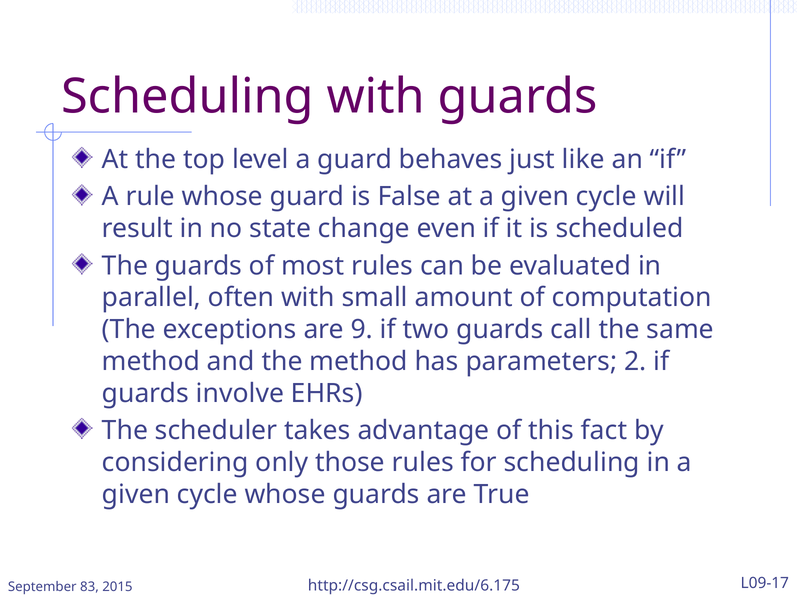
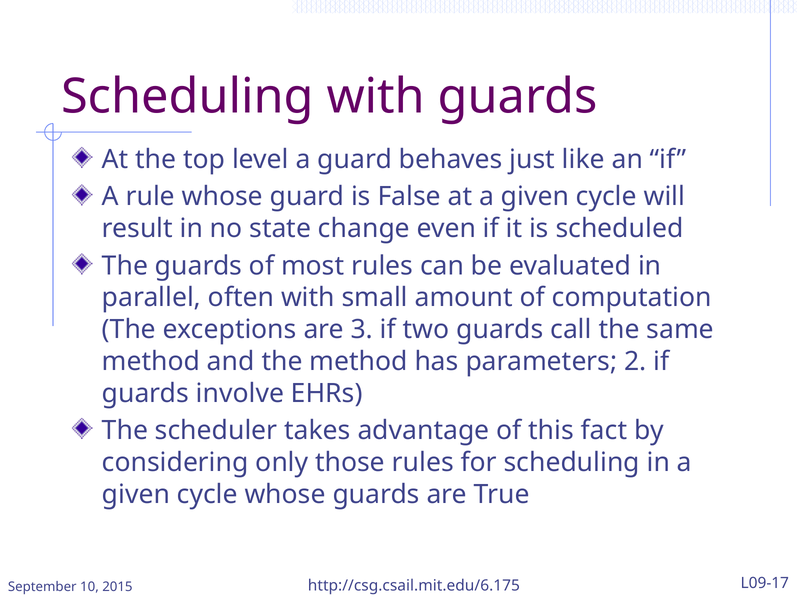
9: 9 -> 3
83: 83 -> 10
